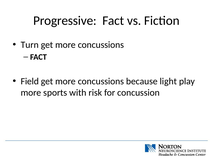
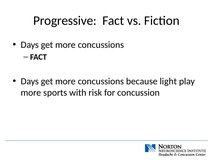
Turn at (30, 45): Turn -> Days
Field at (30, 81): Field -> Days
